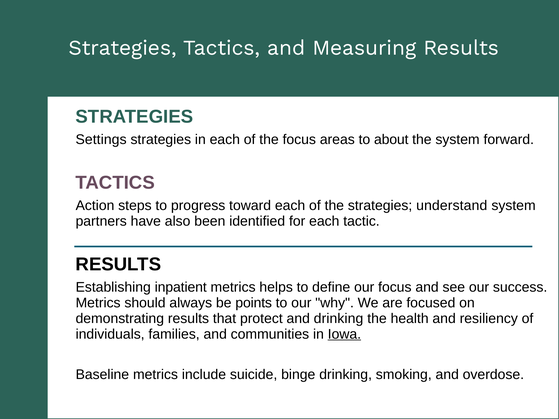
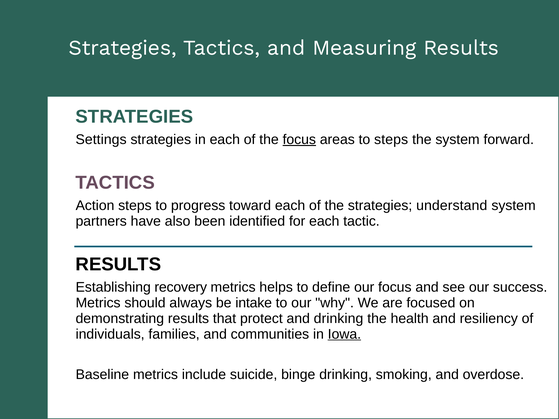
focus at (299, 140) underline: none -> present
to about: about -> steps
inpatient: inpatient -> recovery
points: points -> intake
